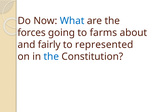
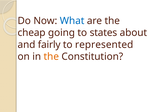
forces: forces -> cheap
farms: farms -> states
the at (51, 56) colour: blue -> orange
